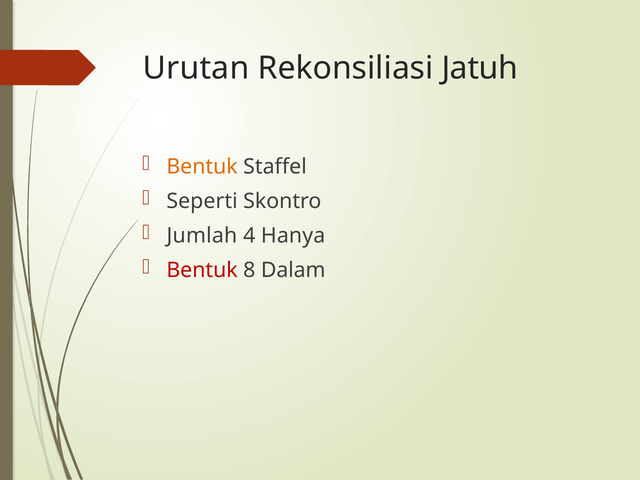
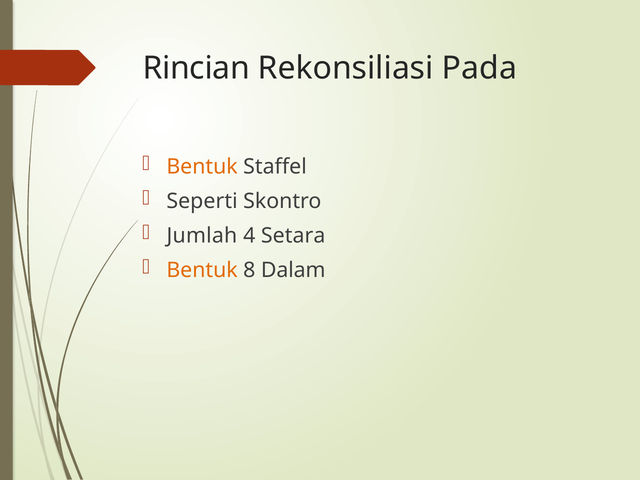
Urutan: Urutan -> Rincian
Jatuh: Jatuh -> Pada
Hanya: Hanya -> Setara
Bentuk at (202, 270) colour: red -> orange
